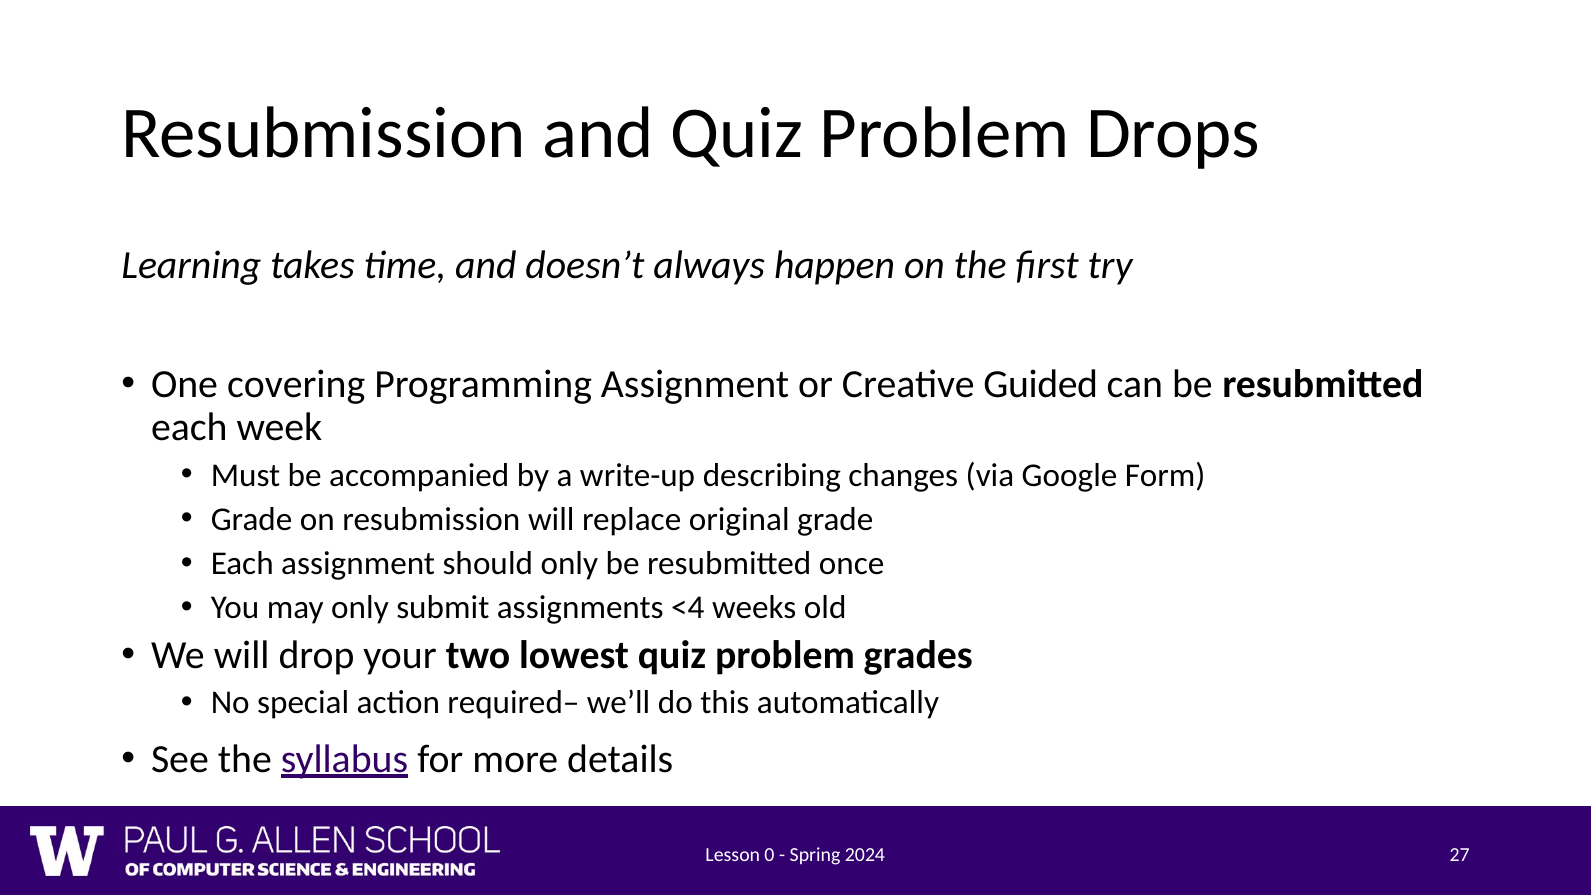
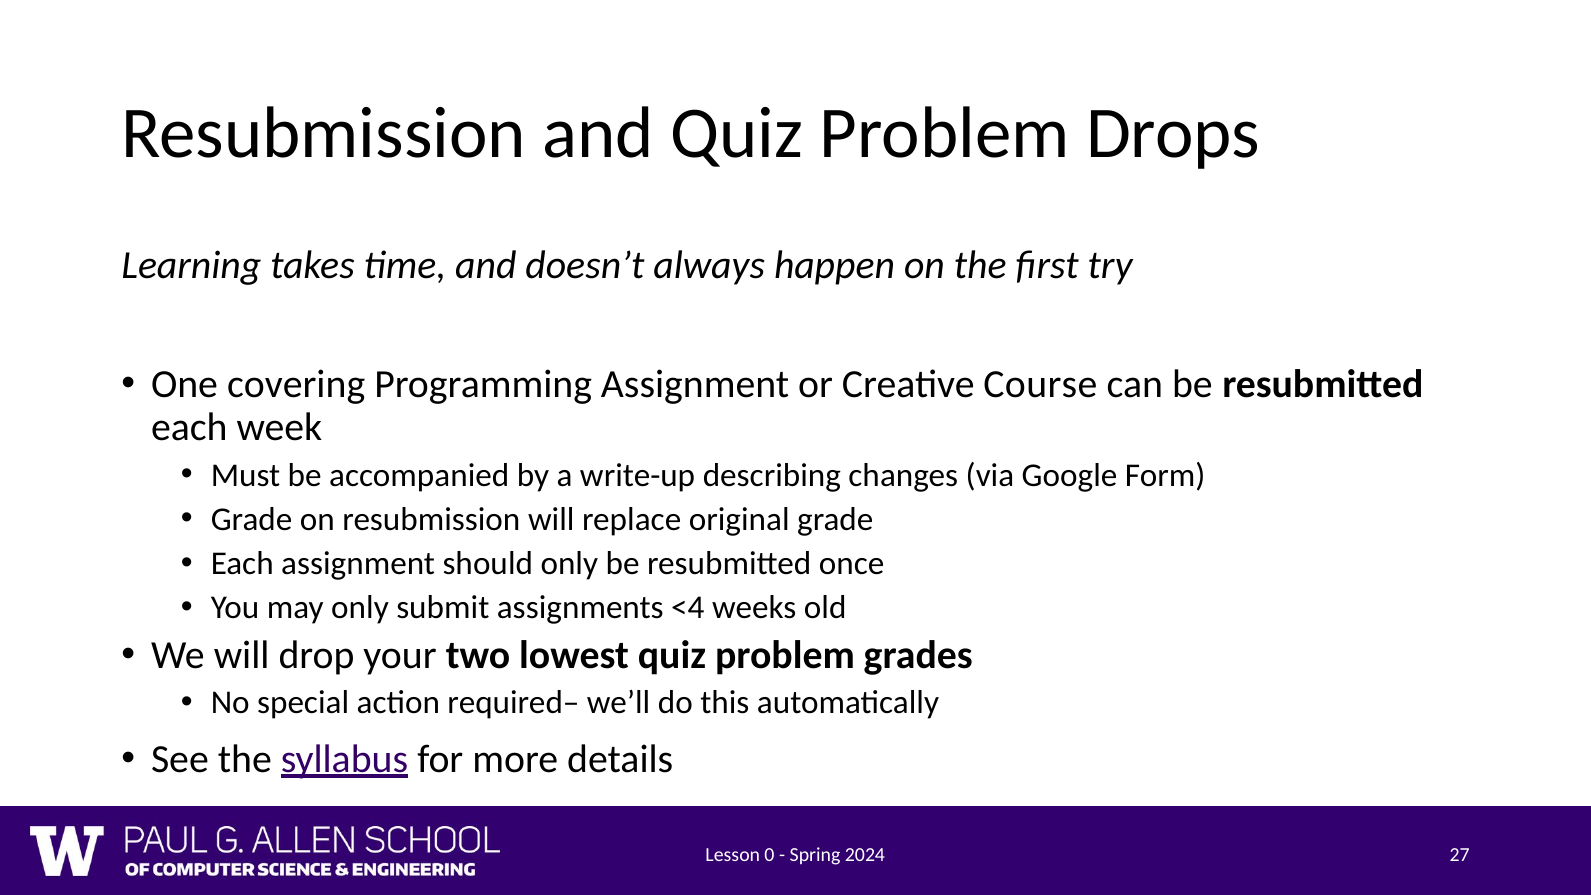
Guided: Guided -> Course
